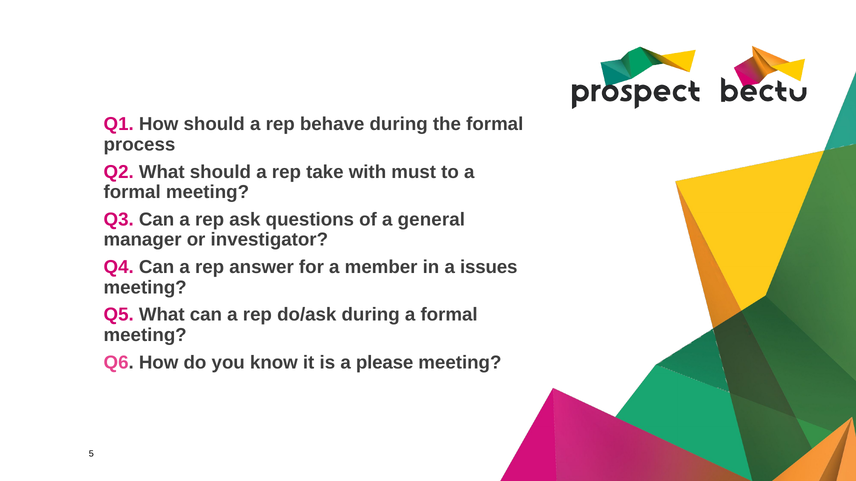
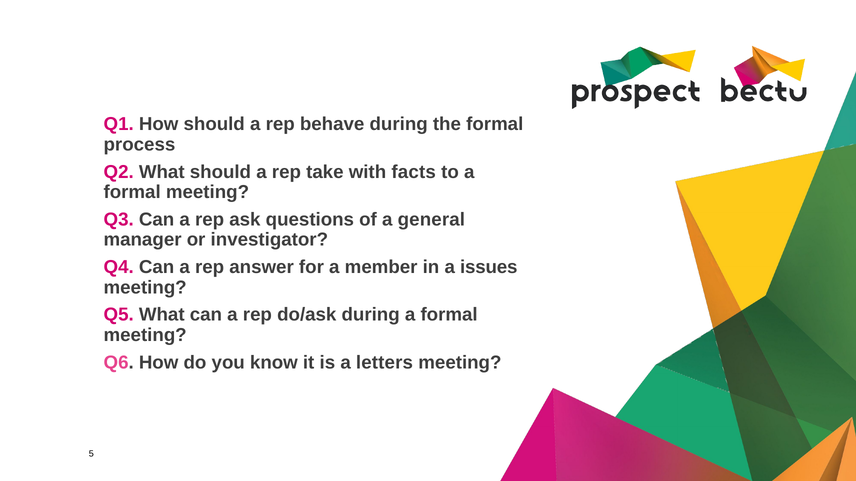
must: must -> facts
please: please -> letters
